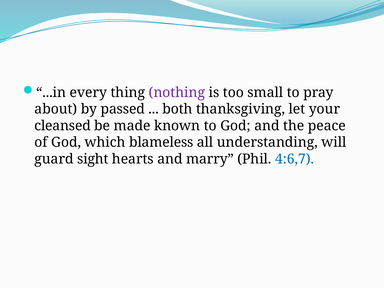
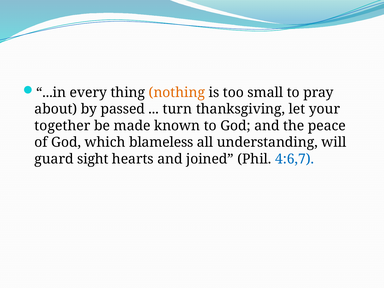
nothing colour: purple -> orange
both: both -> turn
cleansed: cleansed -> together
marry: marry -> joined
